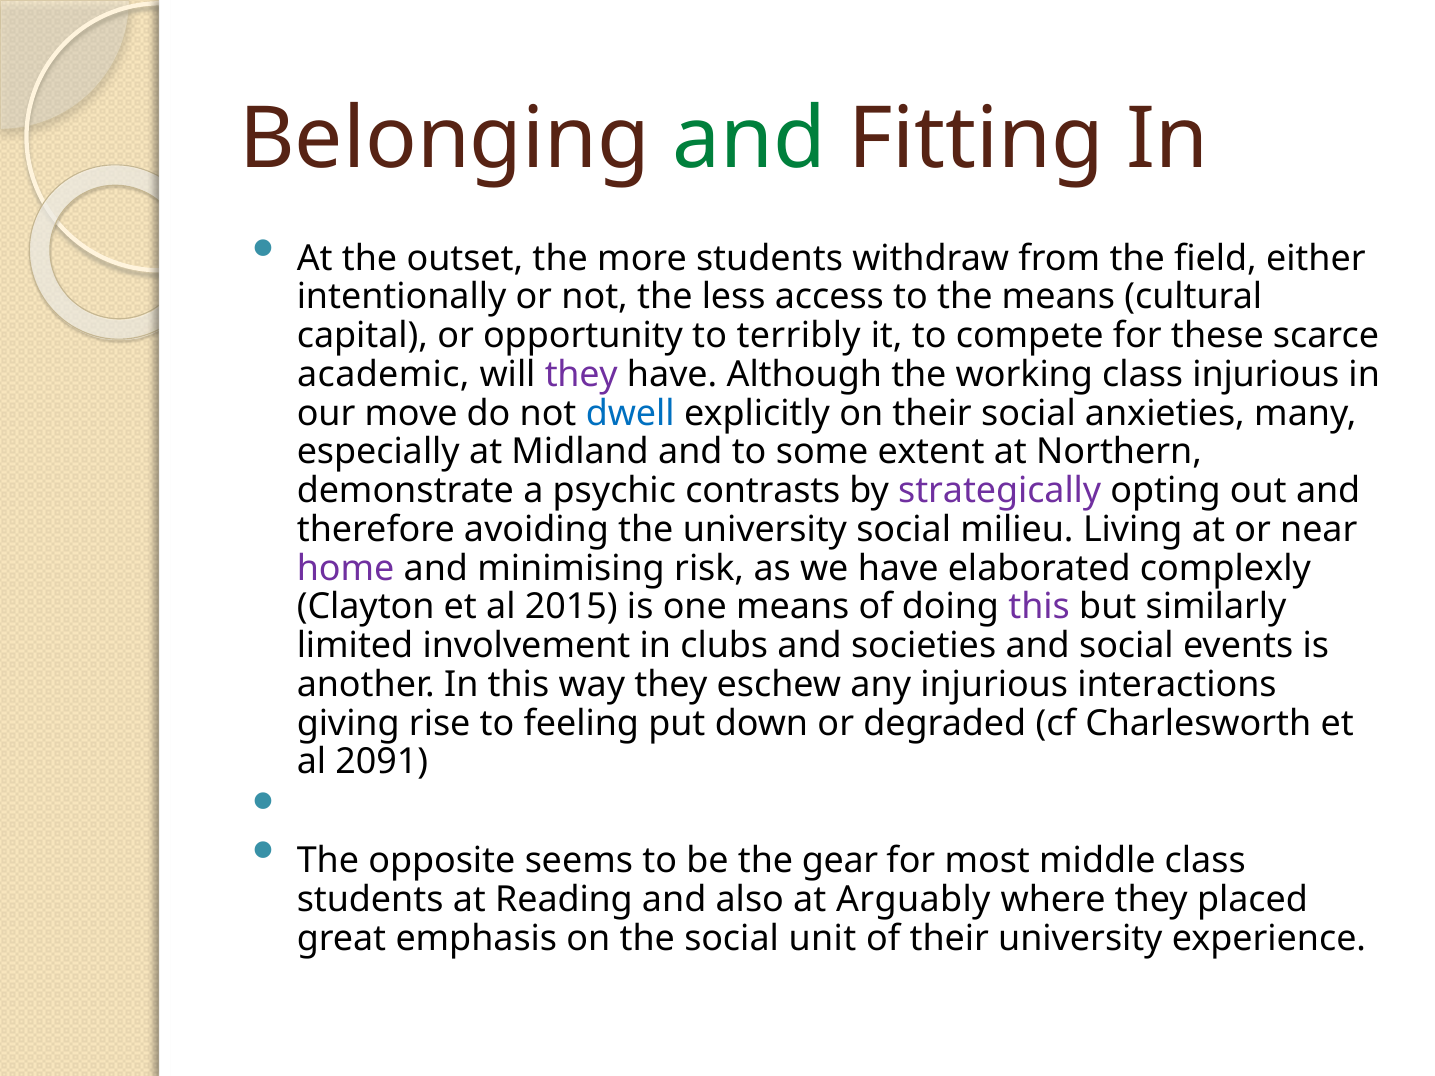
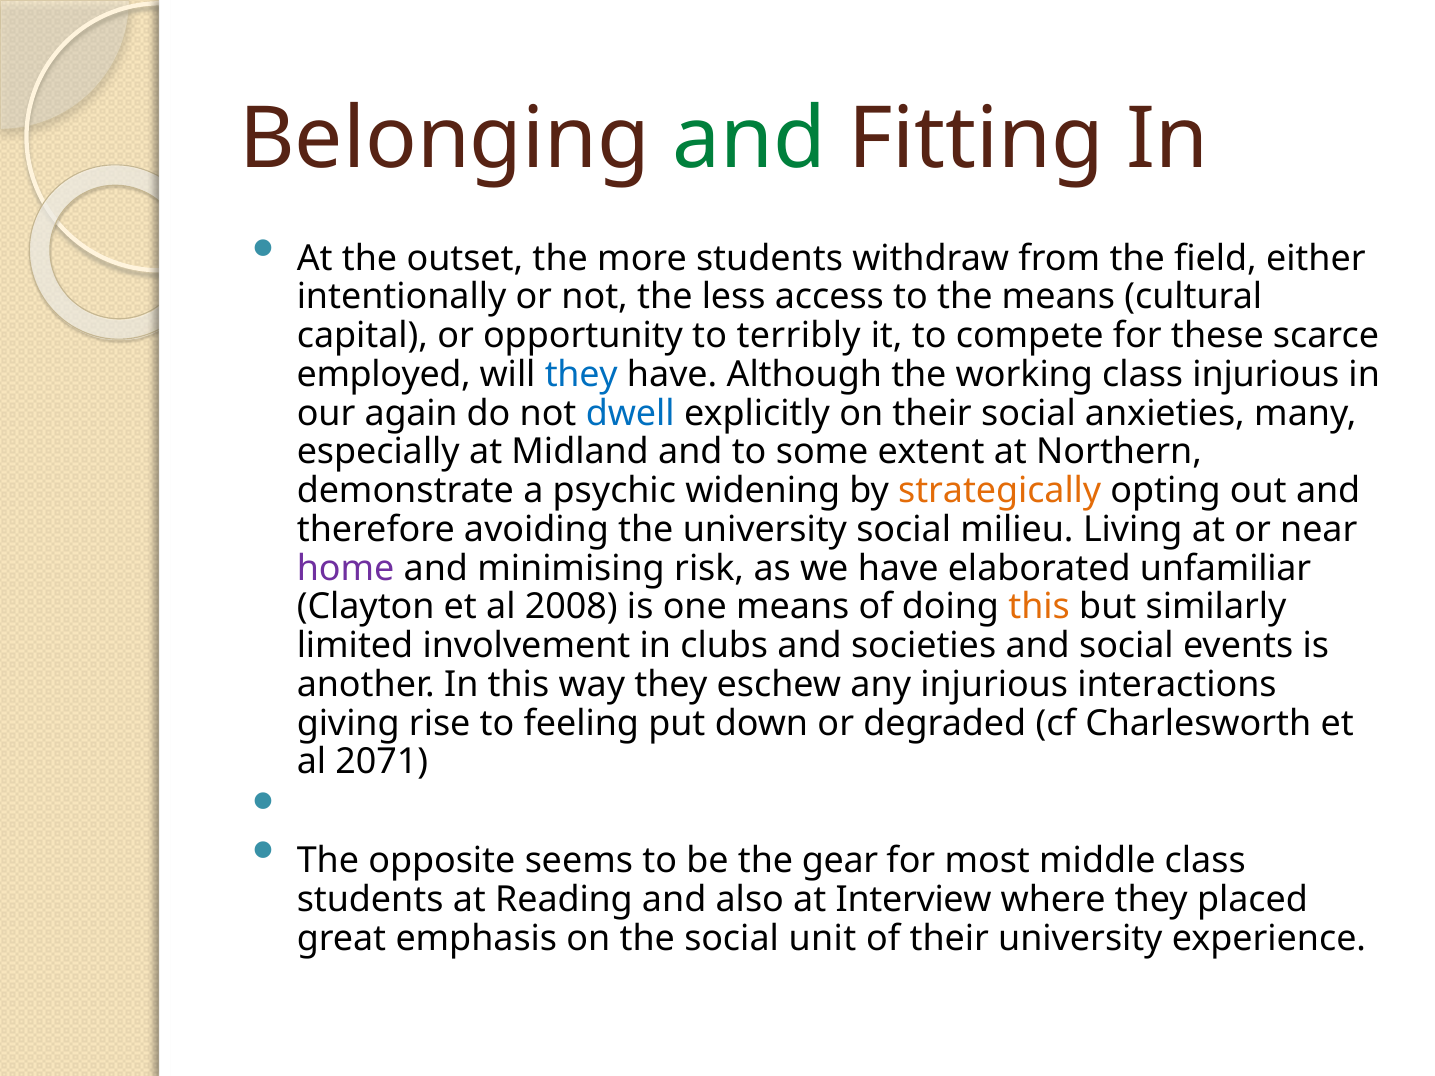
academic: academic -> employed
they at (581, 375) colour: purple -> blue
move: move -> again
contrasts: contrasts -> widening
strategically colour: purple -> orange
complexly: complexly -> unfamiliar
2015: 2015 -> 2008
this at (1039, 607) colour: purple -> orange
2091: 2091 -> 2071
Arguably: Arguably -> Interview
